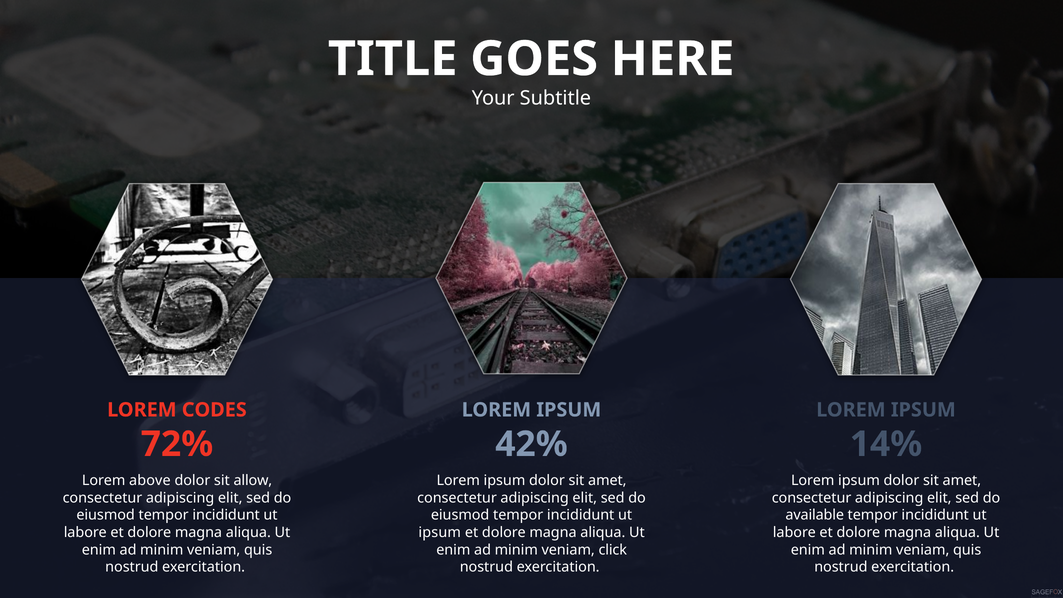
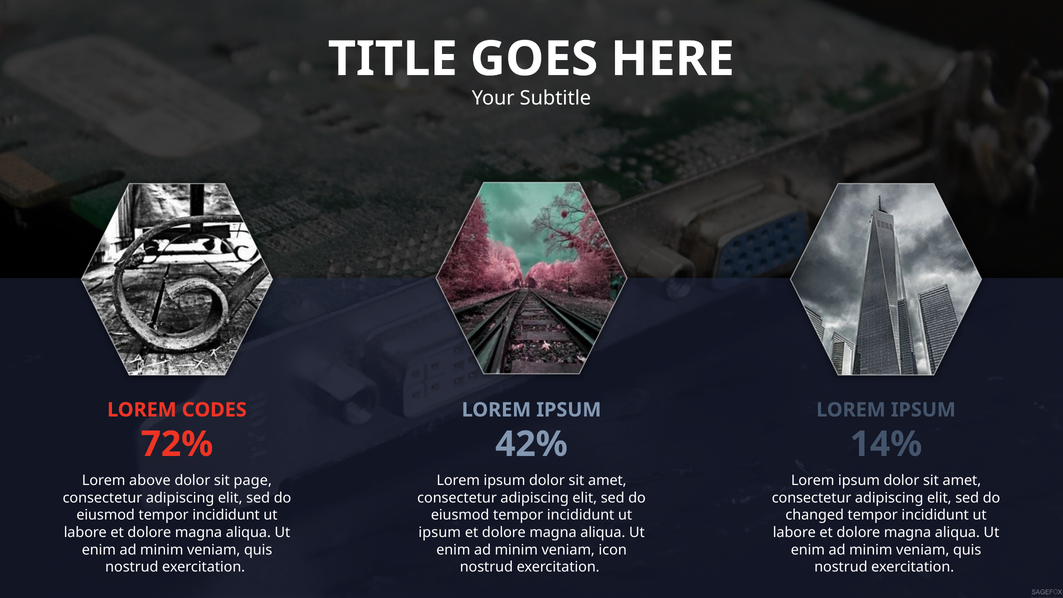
allow: allow -> page
available: available -> changed
click: click -> icon
